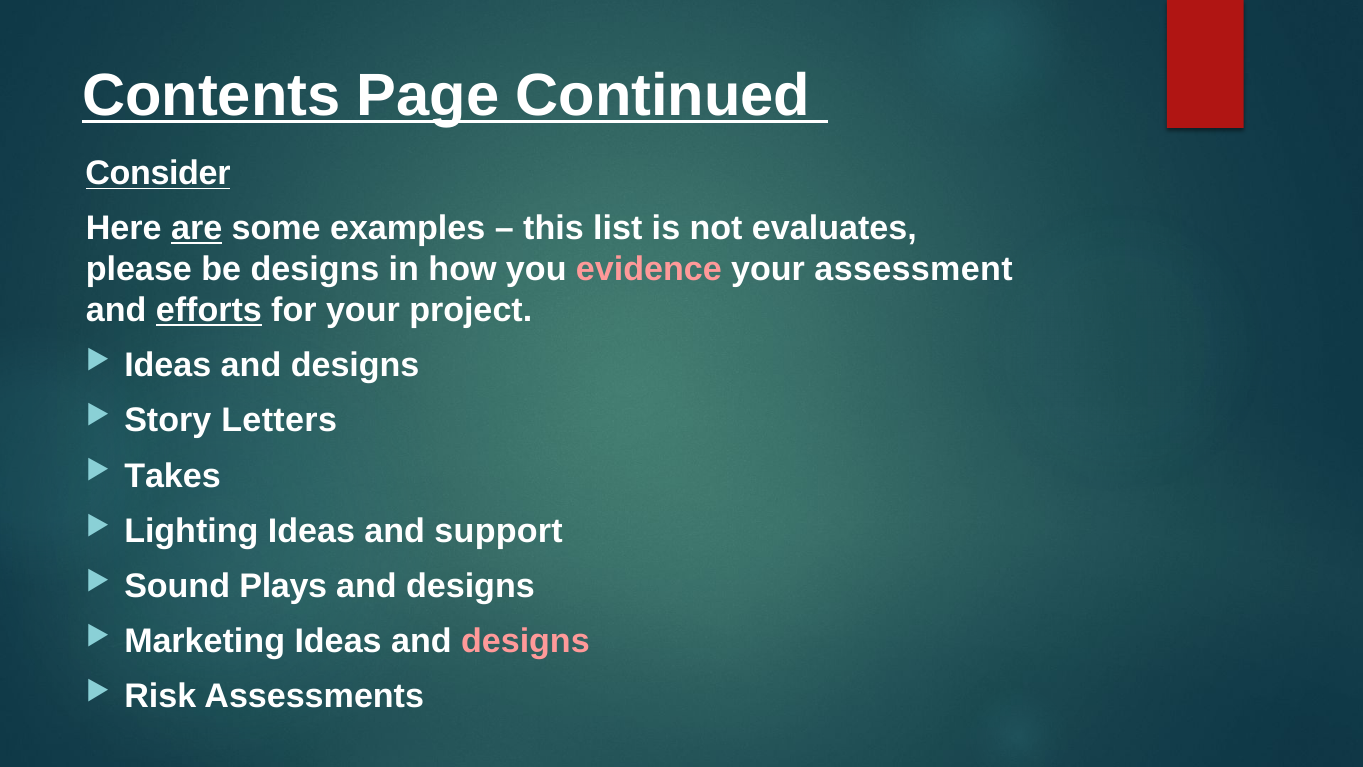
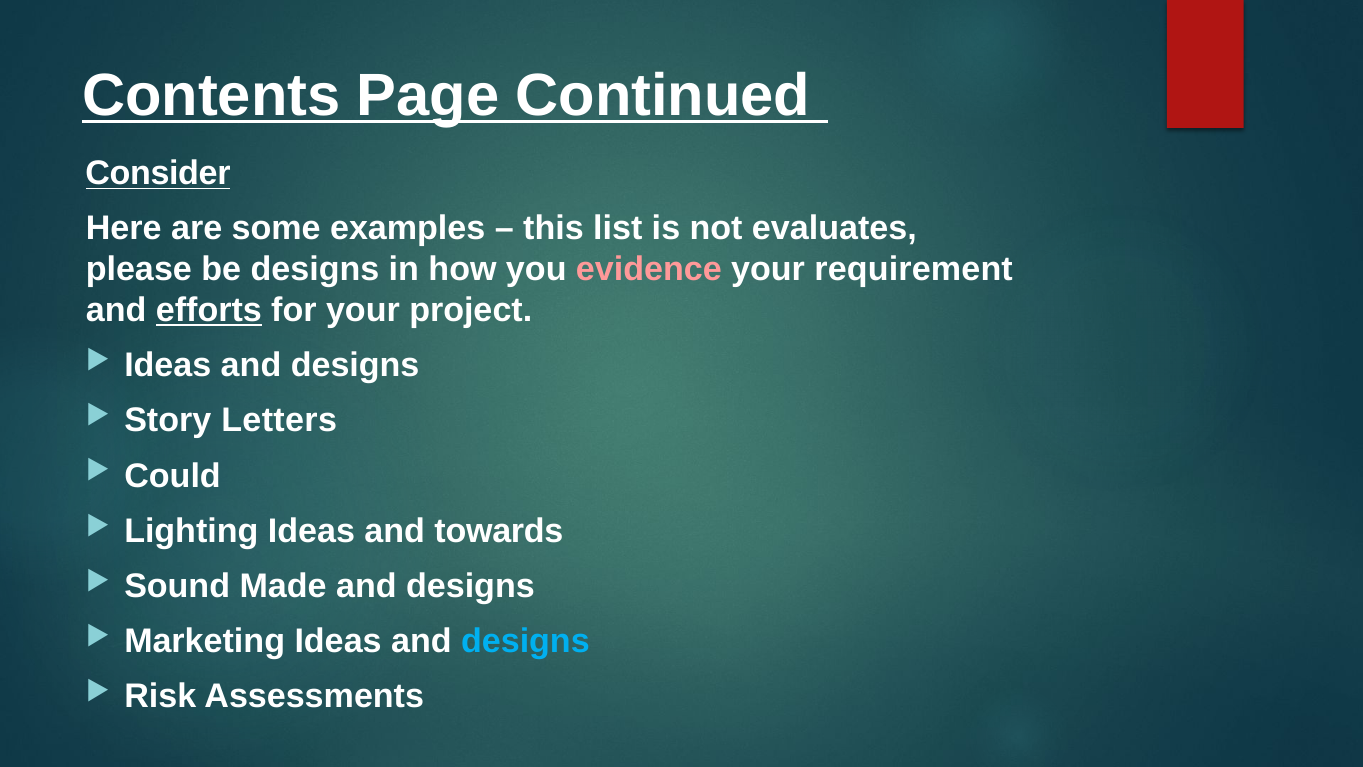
are underline: present -> none
assessment: assessment -> requirement
Takes: Takes -> Could
support: support -> towards
Plays: Plays -> Made
designs at (525, 641) colour: pink -> light blue
